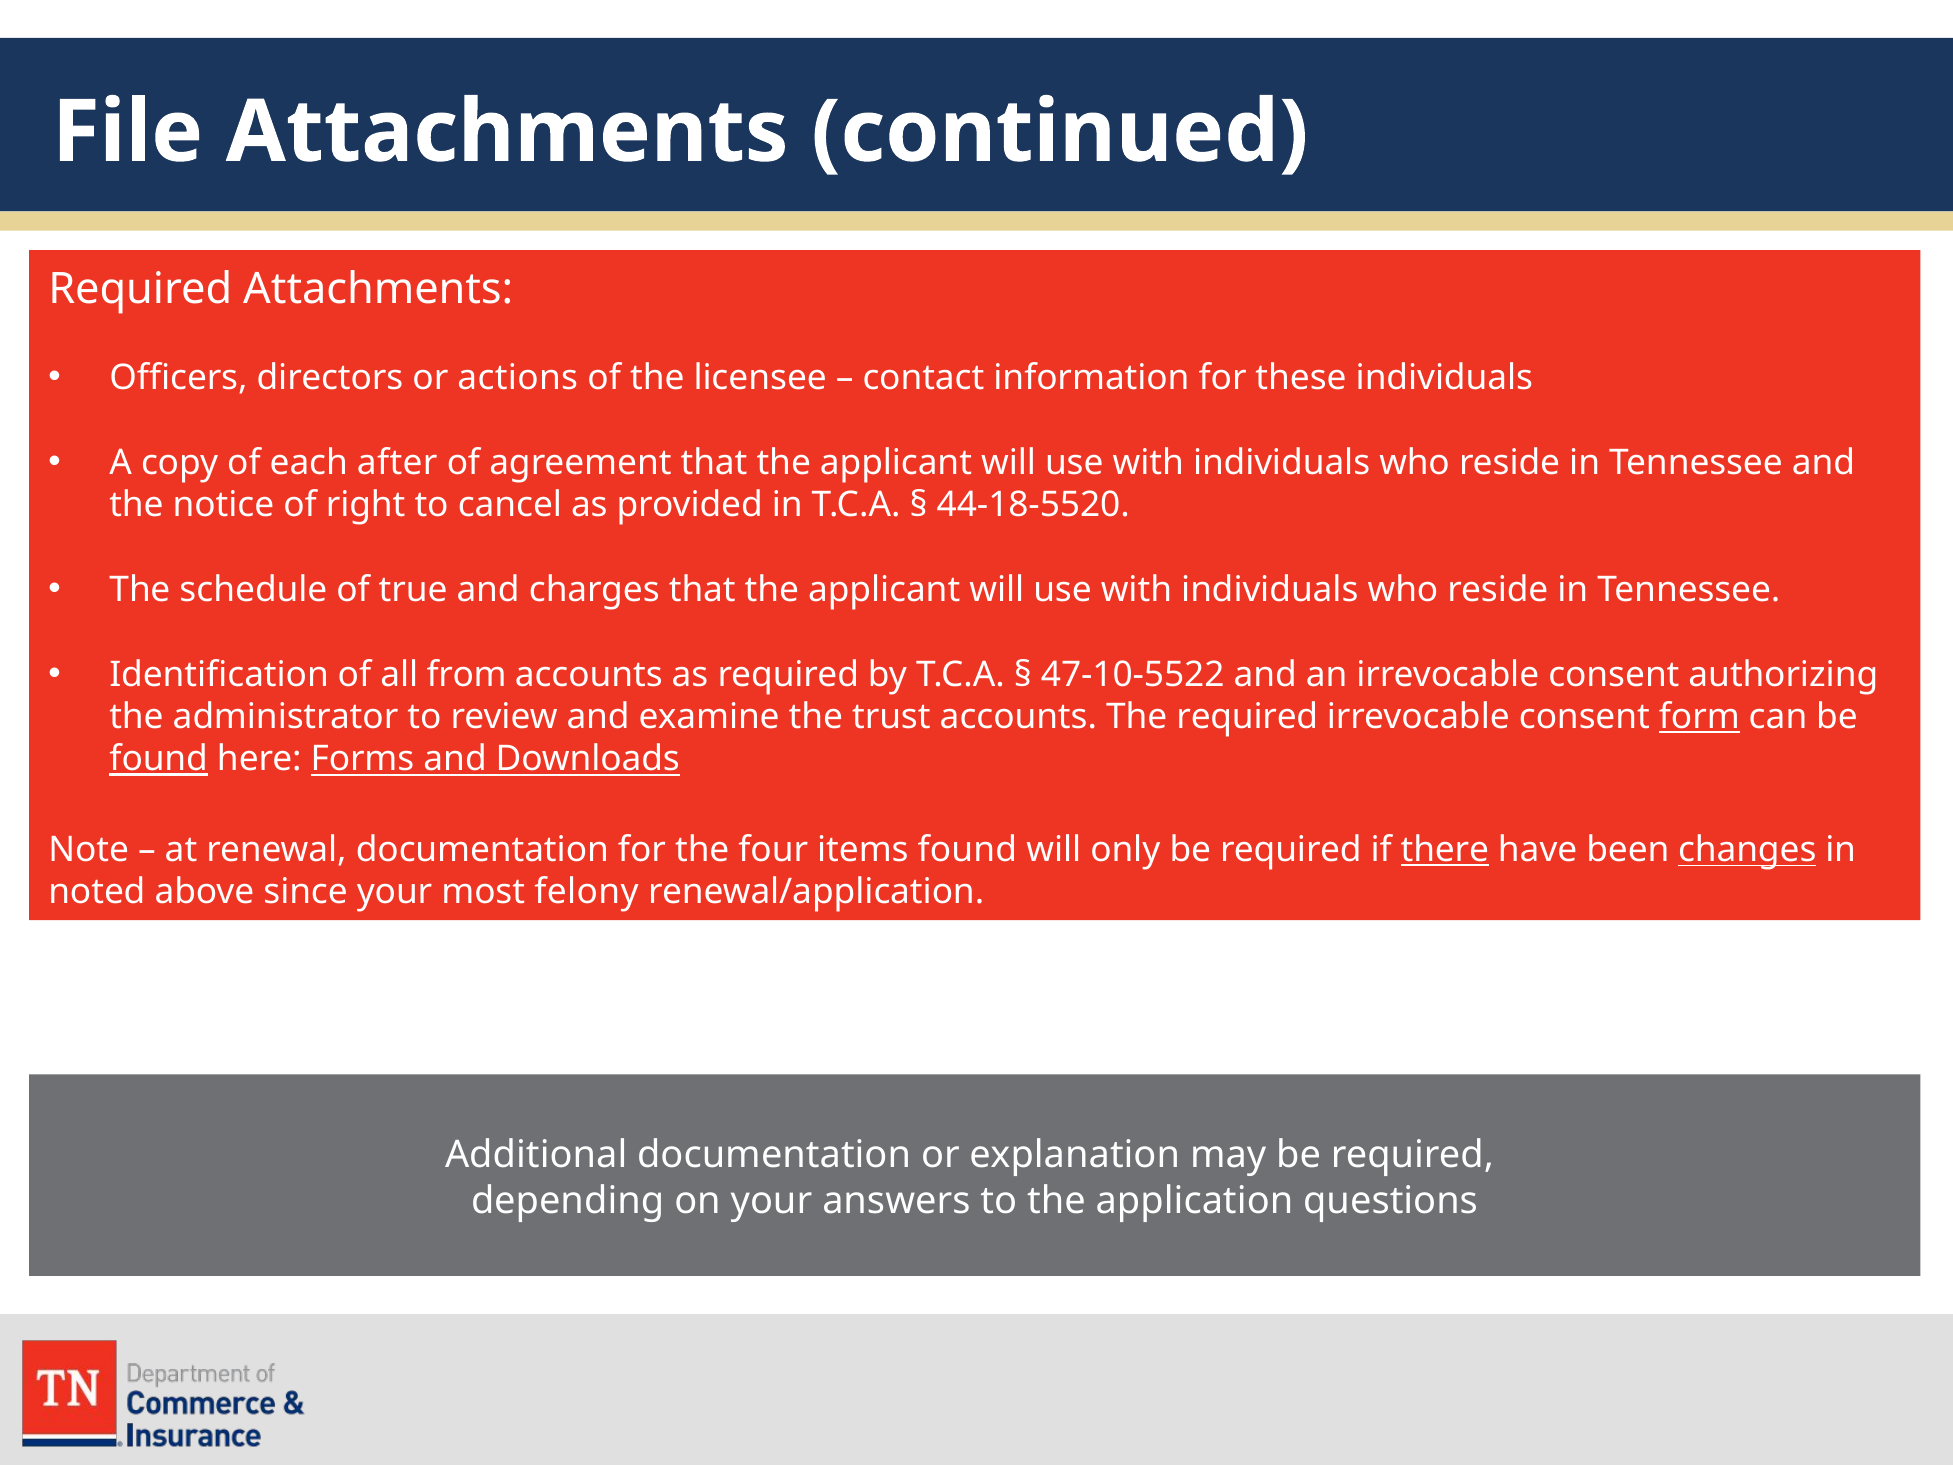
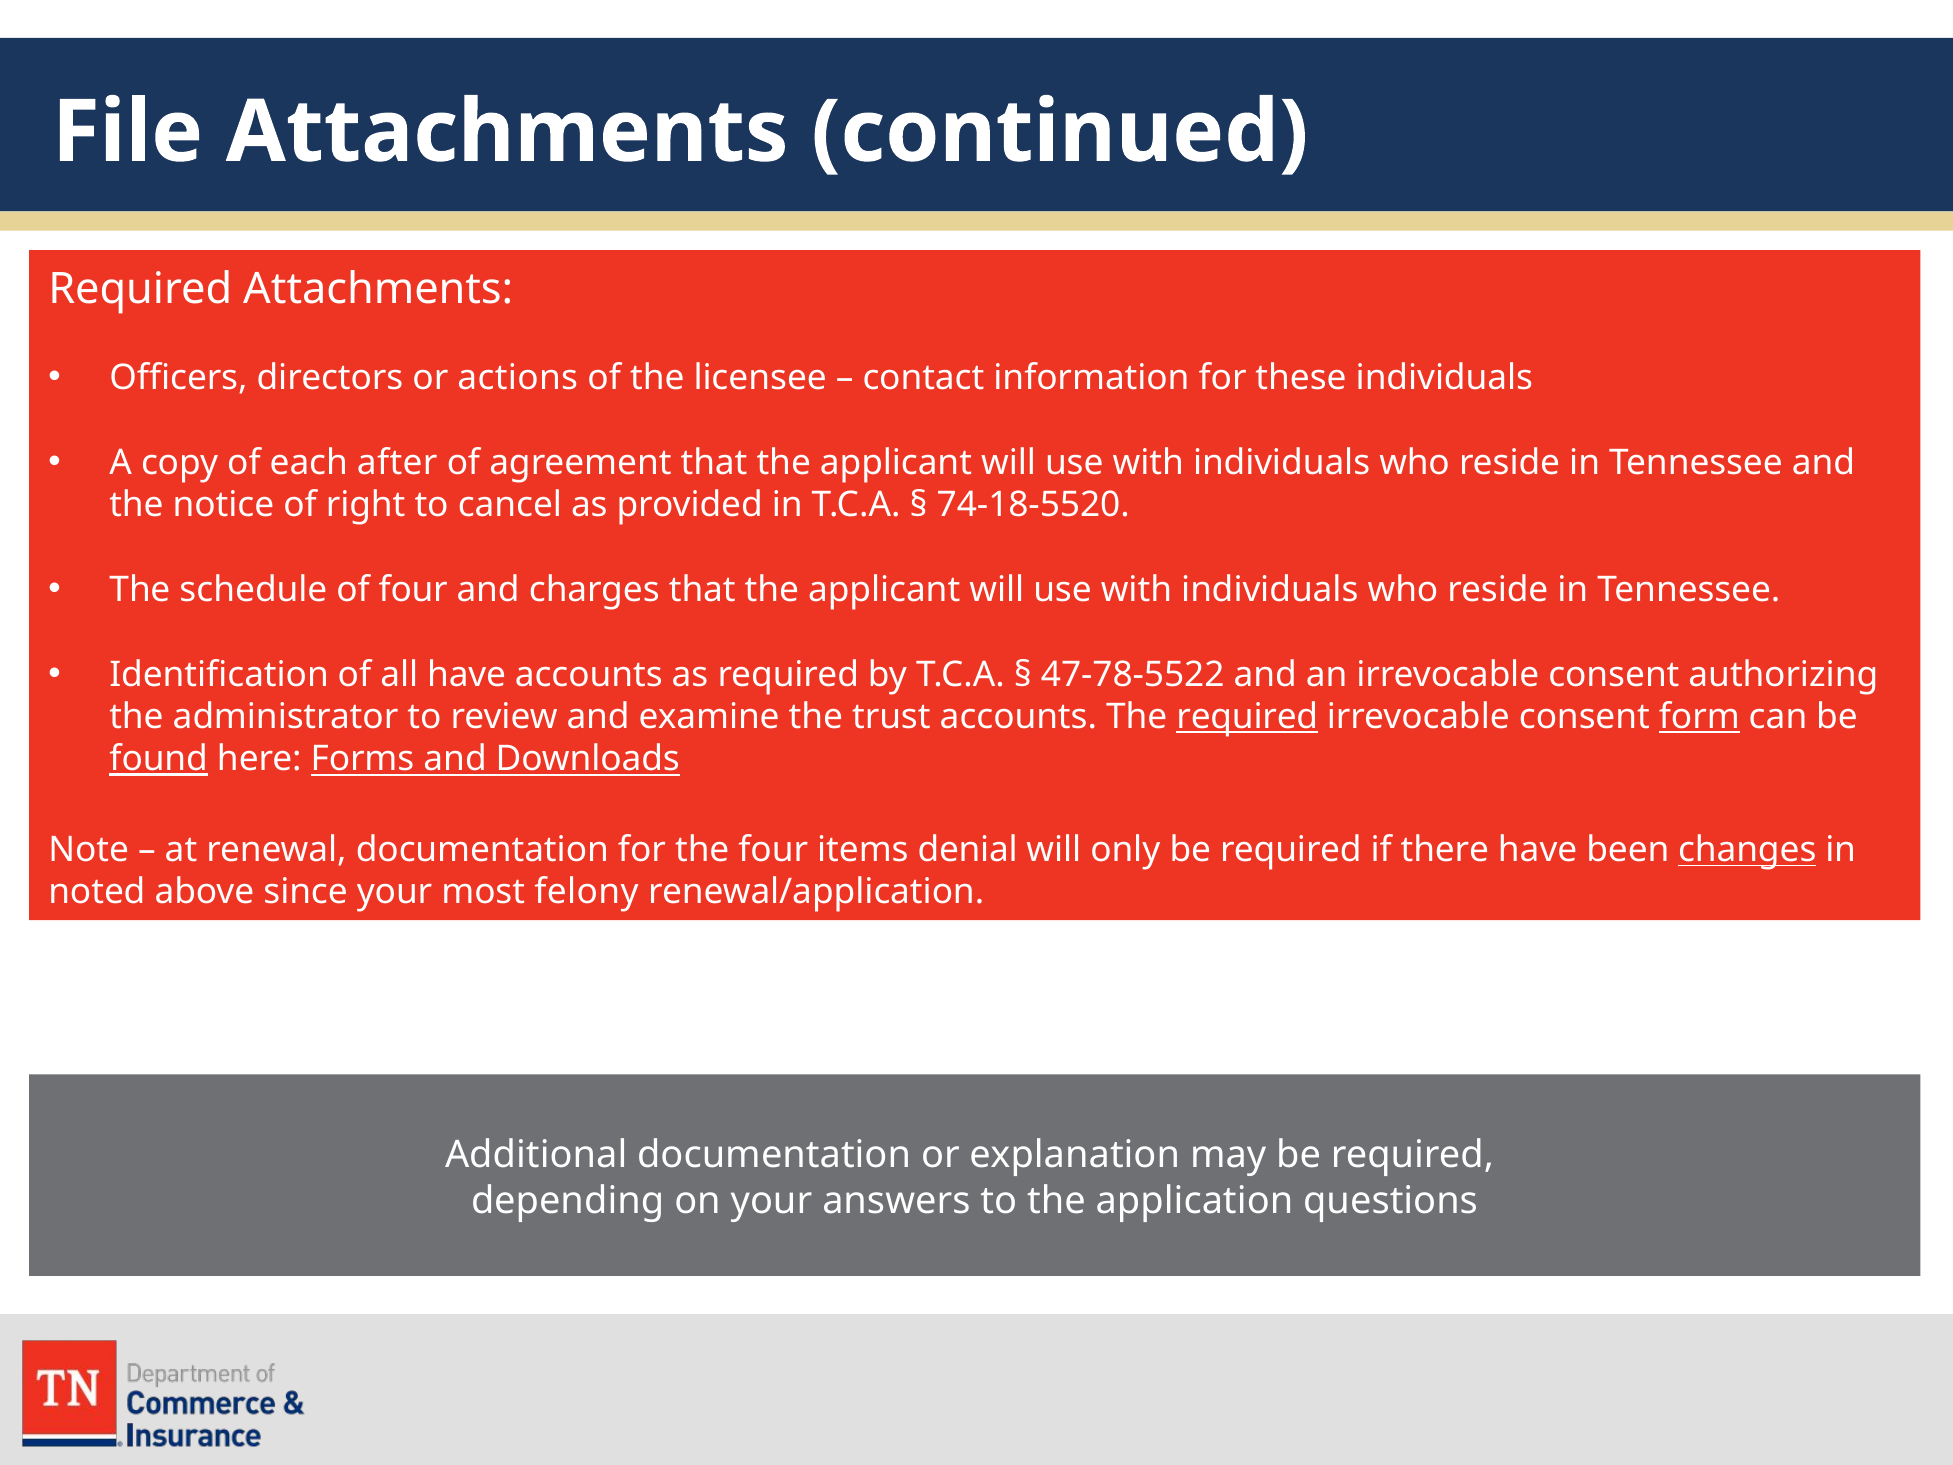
44-18-5520: 44-18-5520 -> 74-18-5520
of true: true -> four
all from: from -> have
47-10-5522: 47-10-5522 -> 47-78-5522
required at (1247, 717) underline: none -> present
items found: found -> denial
there underline: present -> none
